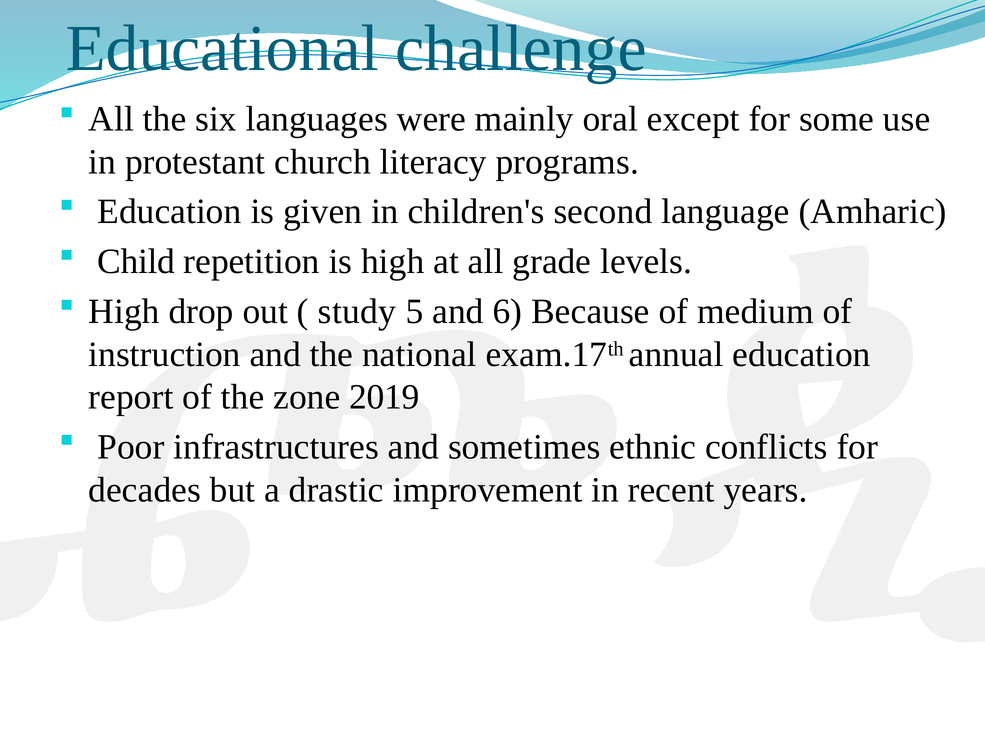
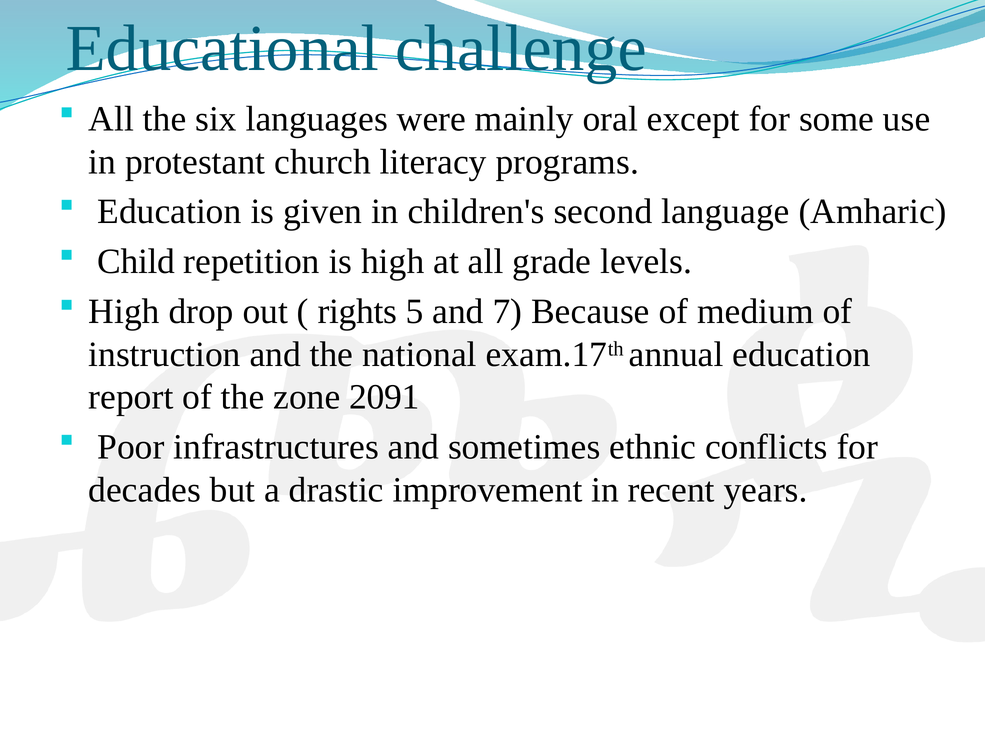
study: study -> rights
6: 6 -> 7
2019: 2019 -> 2091
